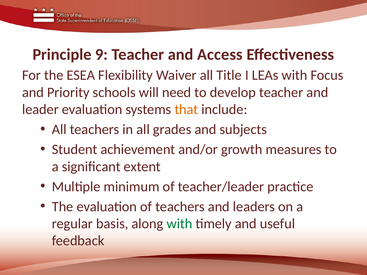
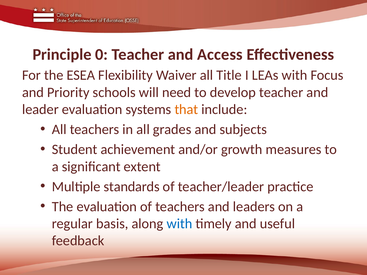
9: 9 -> 0
minimum: minimum -> standards
with at (179, 224) colour: green -> blue
